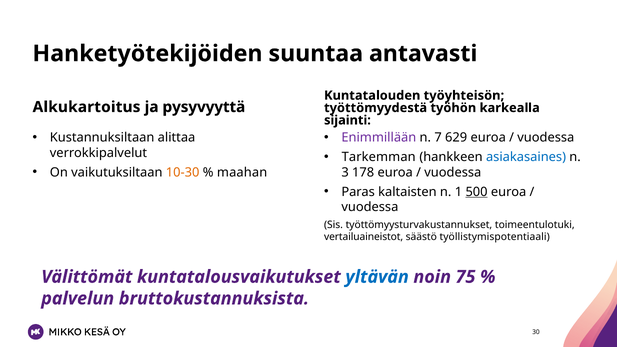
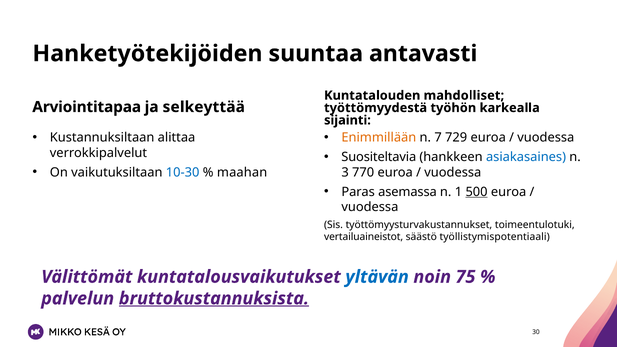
työyhteisön: työyhteisön -> mahdolliset
Alkukartoitus: Alkukartoitus -> Arviointitapaa
pysyvyyttä: pysyvyyttä -> selkeyttää
Enimmillään colour: purple -> orange
629: 629 -> 729
Tarkemman: Tarkemman -> Suositeltavia
10-30 colour: orange -> blue
178: 178 -> 770
kaltaisten: kaltaisten -> asemassa
bruttokustannuksista underline: none -> present
